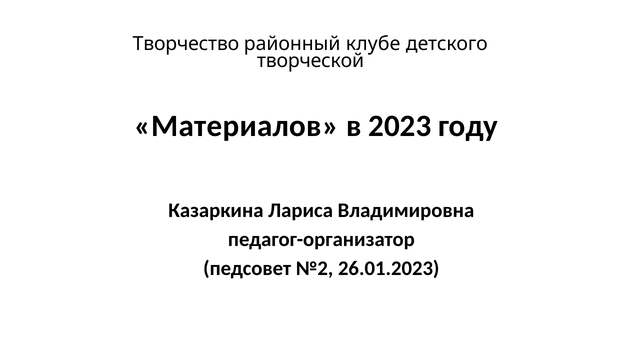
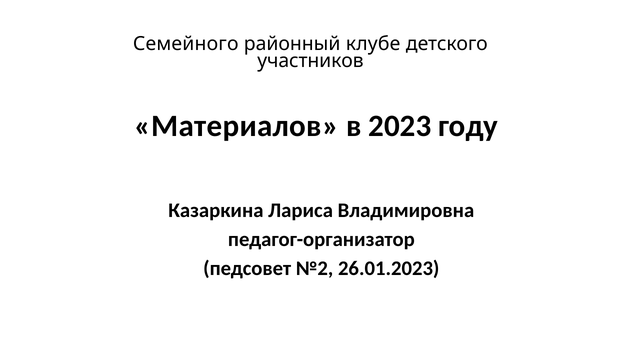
Творчество: Творчество -> Семейного
творческой: творческой -> участников
